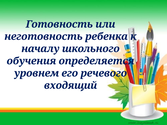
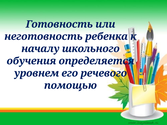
входящий: входящий -> помощью
